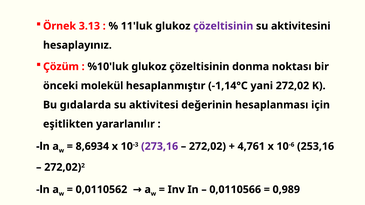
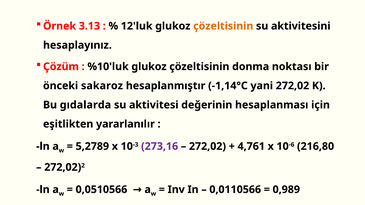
11'luk: 11'luk -> 12'luk
çözeltisinin at (223, 26) colour: purple -> orange
molekül: molekül -> sakaroz
8,6934: 8,6934 -> 5,2789
253,16: 253,16 -> 216,80
0,0110562: 0,0110562 -> 0,0510566
